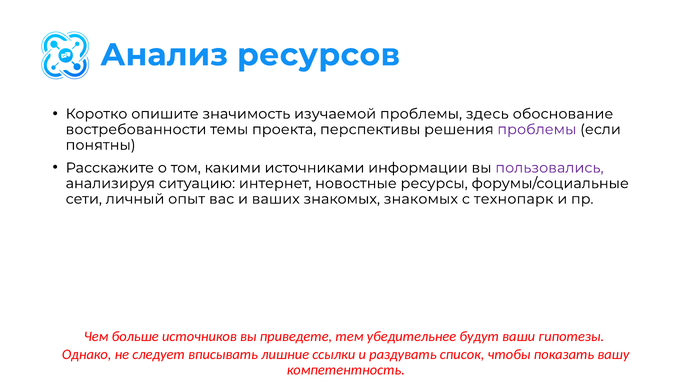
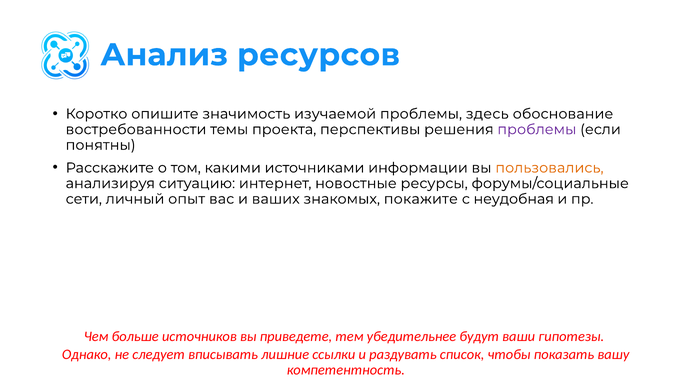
пользовались colour: purple -> orange
знакомых знакомых: знакомых -> покажите
технопарк: технопарк -> неудобная
